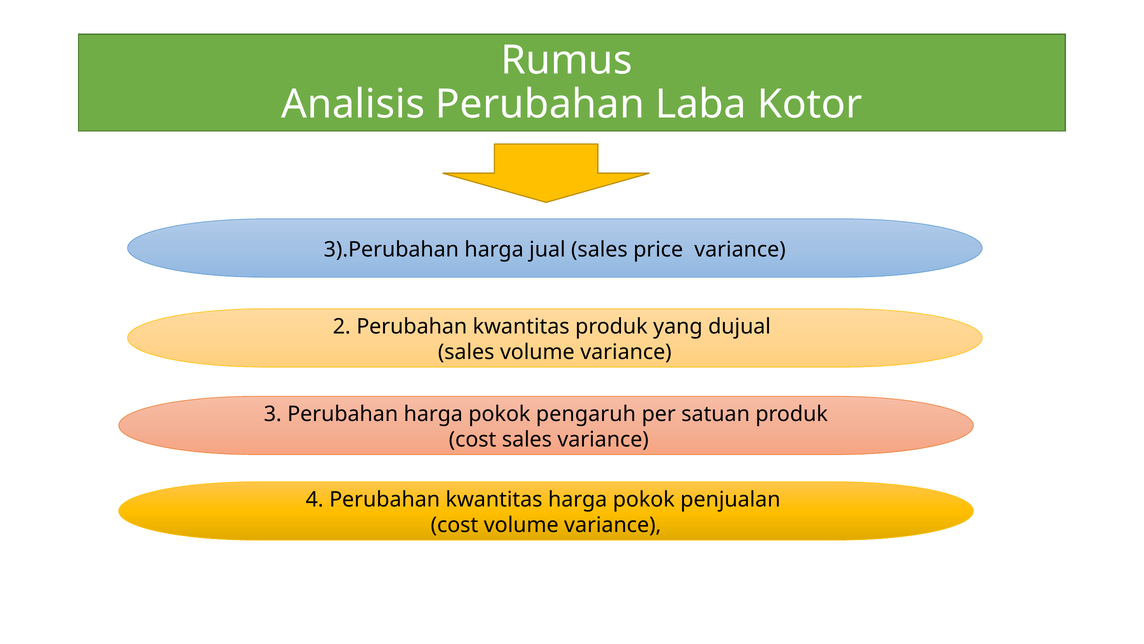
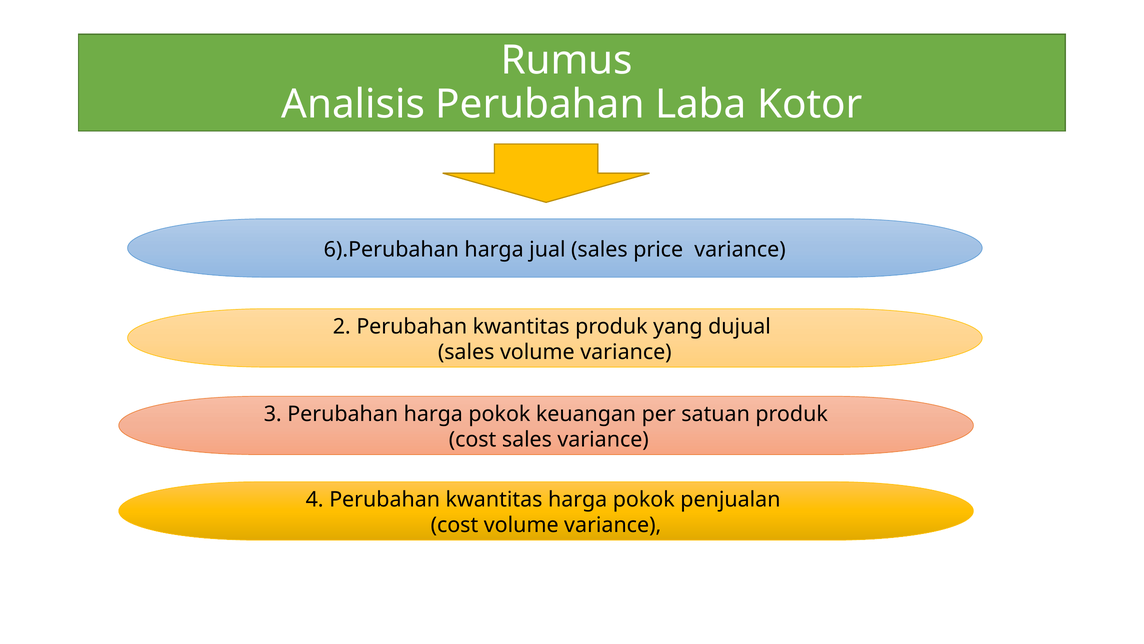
3).Perubahan: 3).Perubahan -> 6).Perubahan
pengaruh: pengaruh -> keuangan
